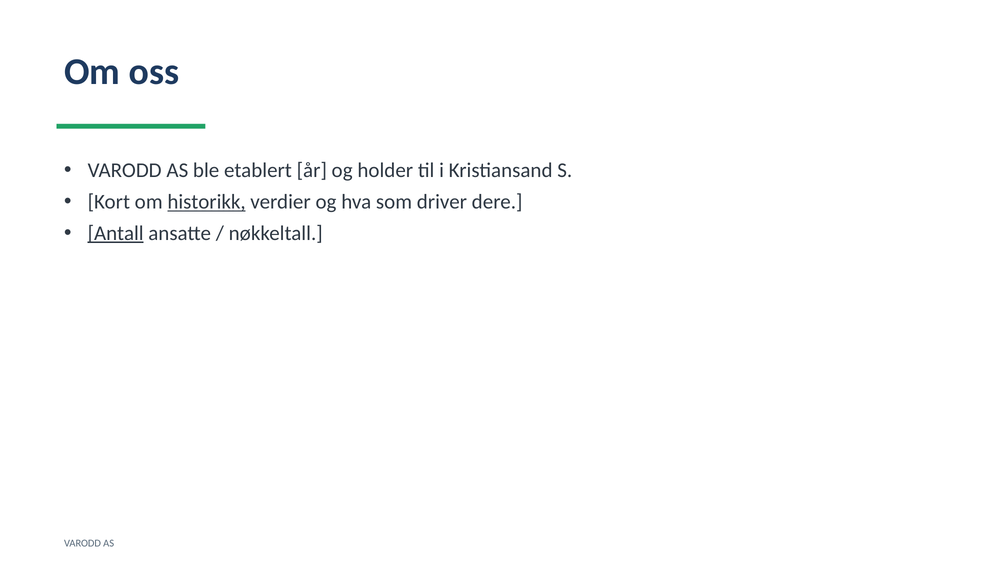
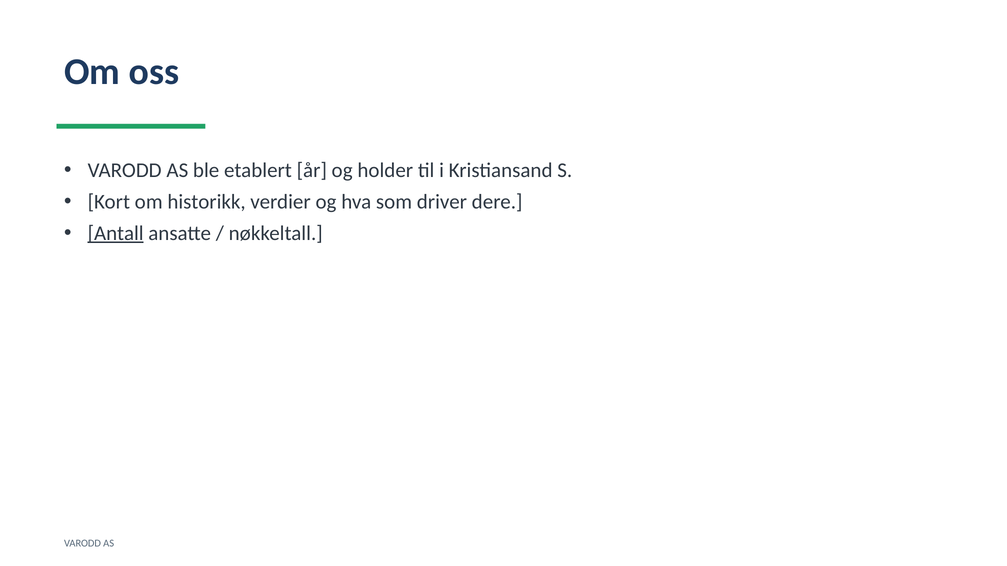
historikk underline: present -> none
